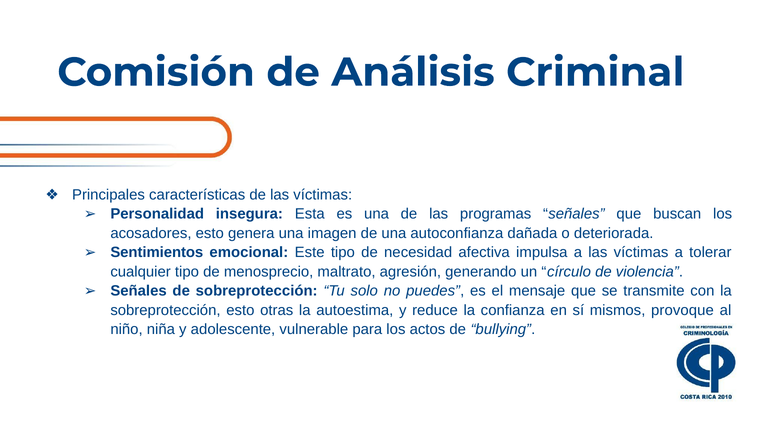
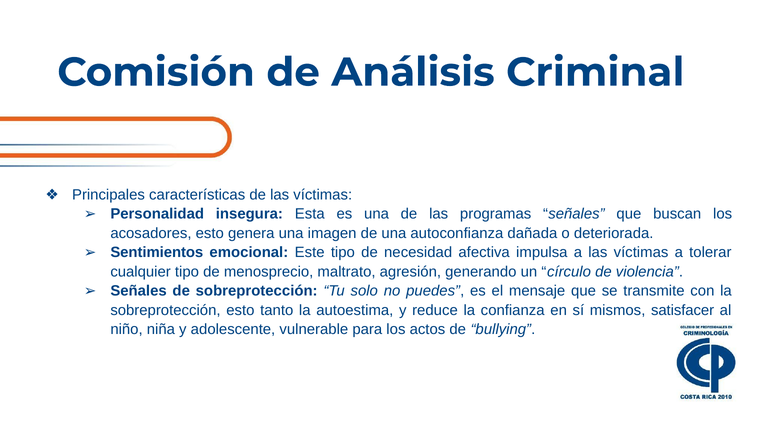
otras: otras -> tanto
provoque: provoque -> satisfacer
